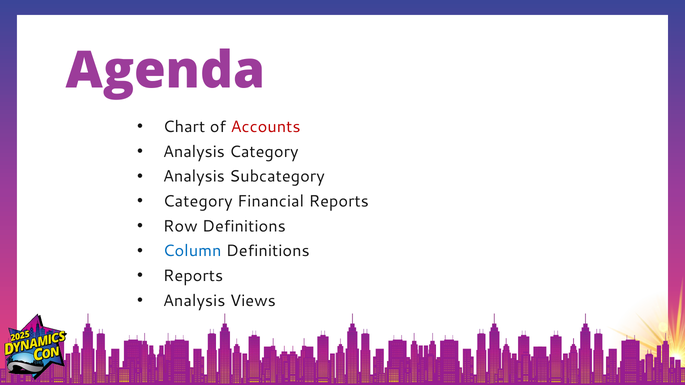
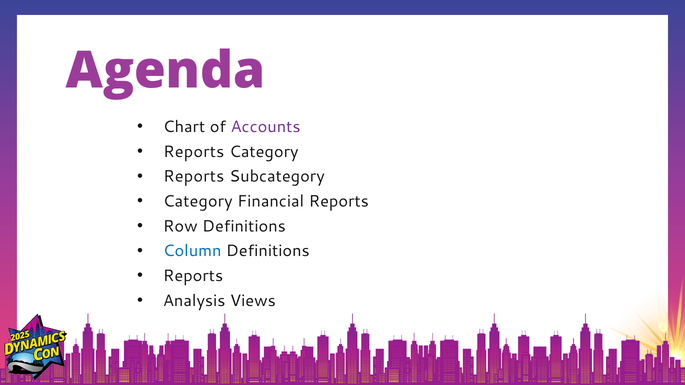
Accounts colour: red -> purple
Analysis at (194, 152): Analysis -> Reports
Analysis at (194, 177): Analysis -> Reports
